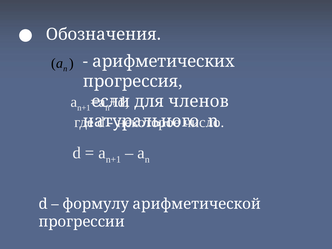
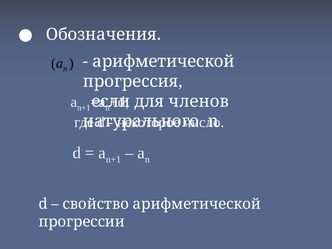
арифметических at (164, 61): арифметических -> арифметической
формулу: формулу -> свойство
